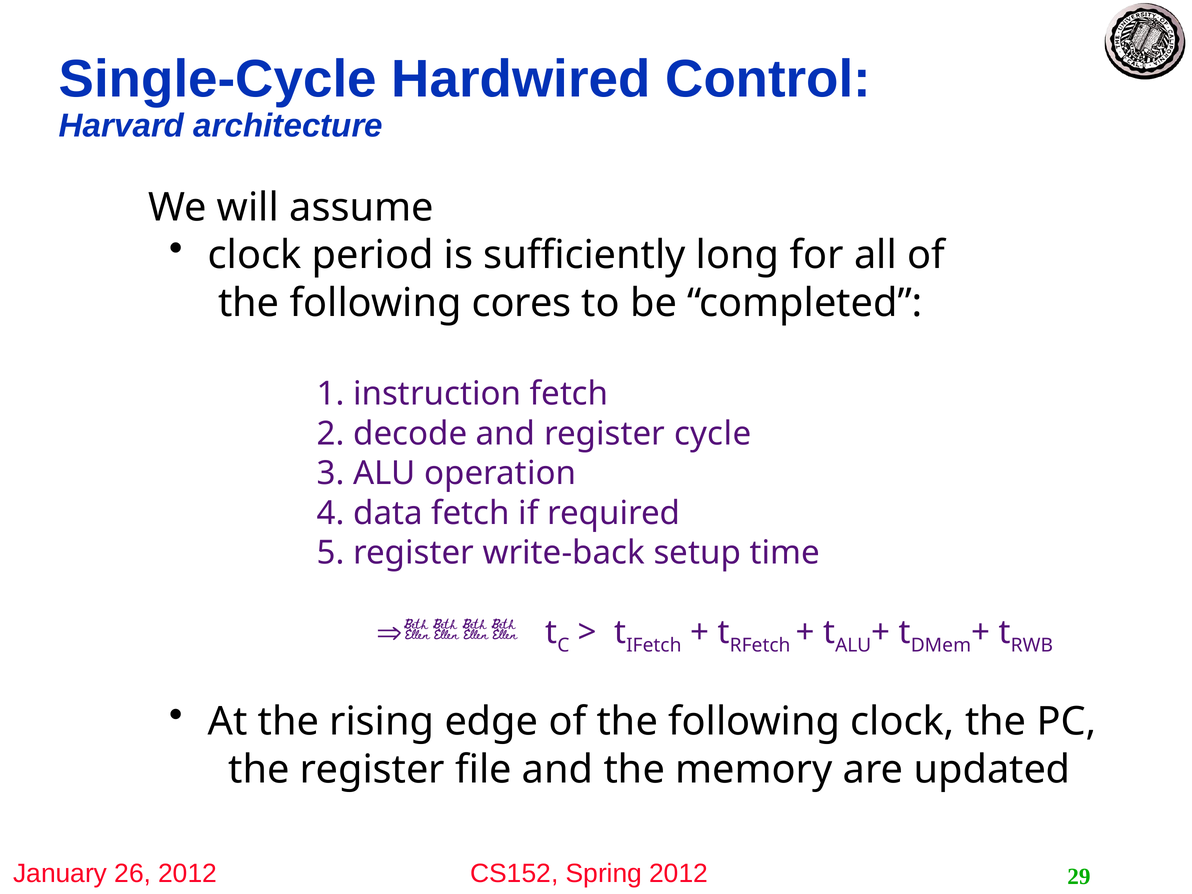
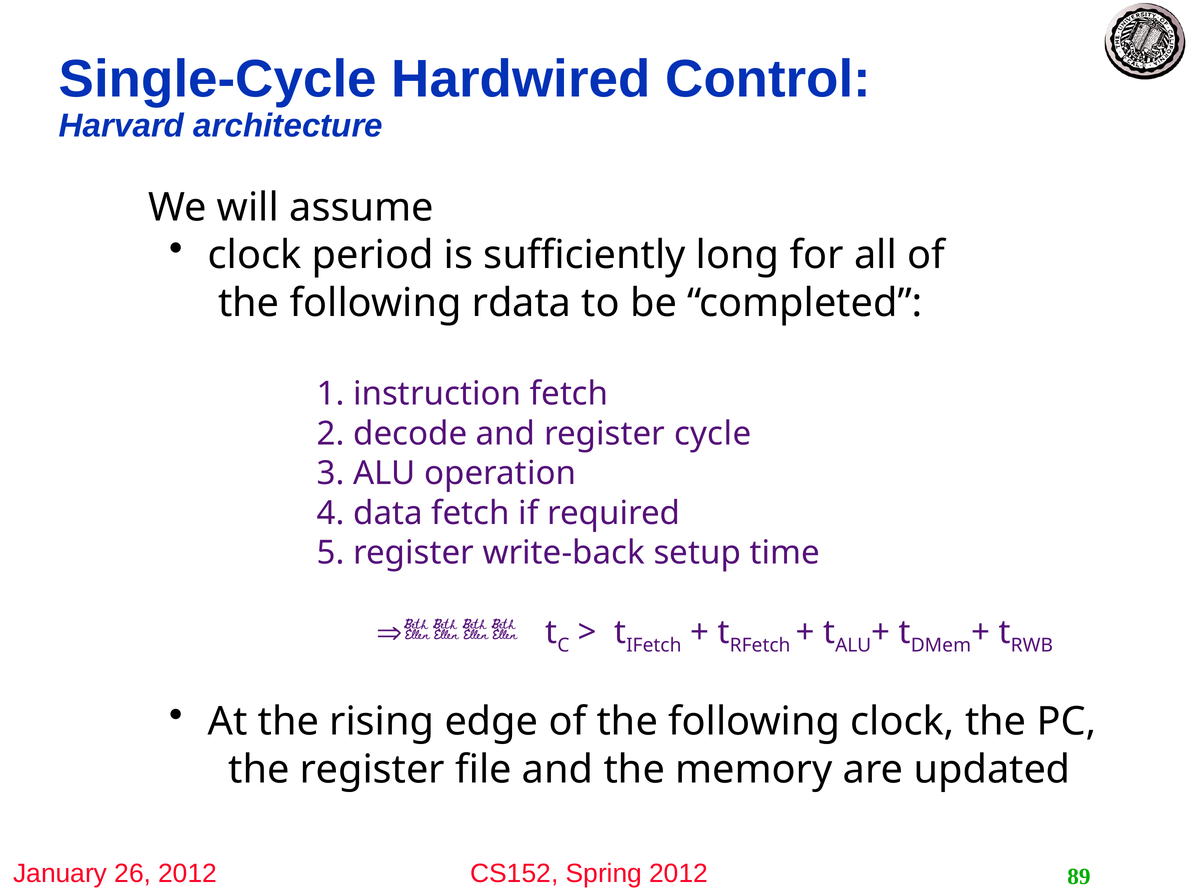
cores: cores -> rdata
29: 29 -> 89
